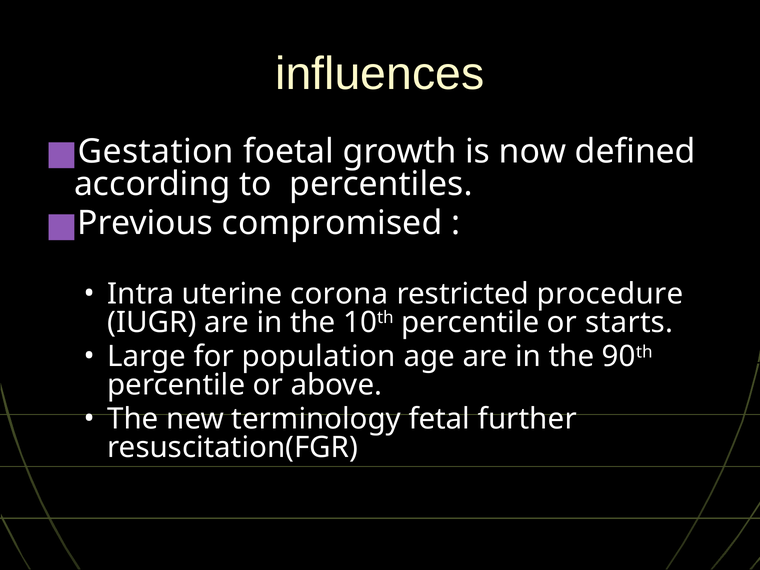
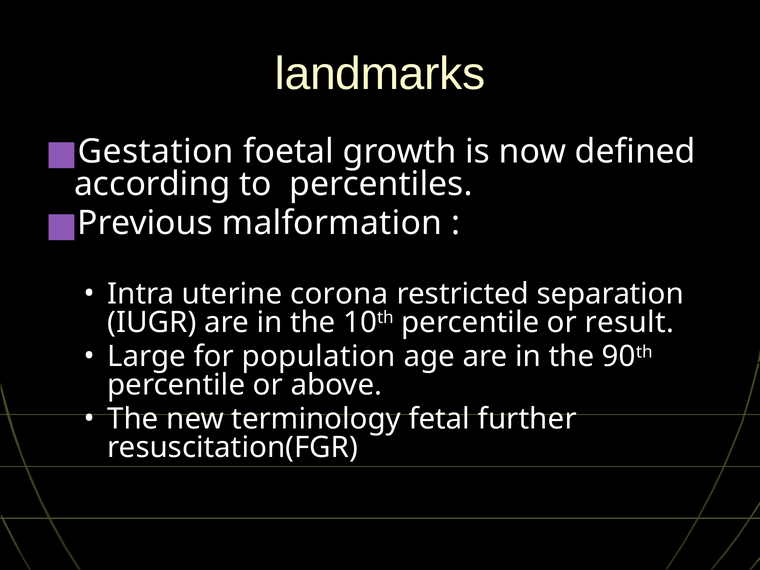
influences: influences -> landmarks
compromised: compromised -> malformation
procedure: procedure -> separation
starts: starts -> result
